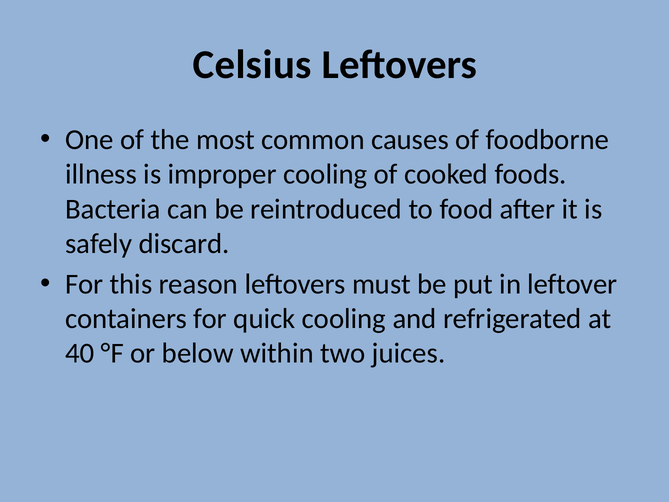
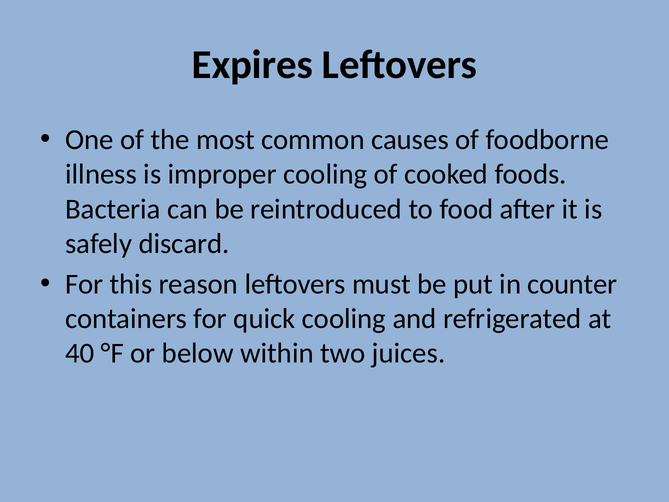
Celsius: Celsius -> Expires
leftover: leftover -> counter
